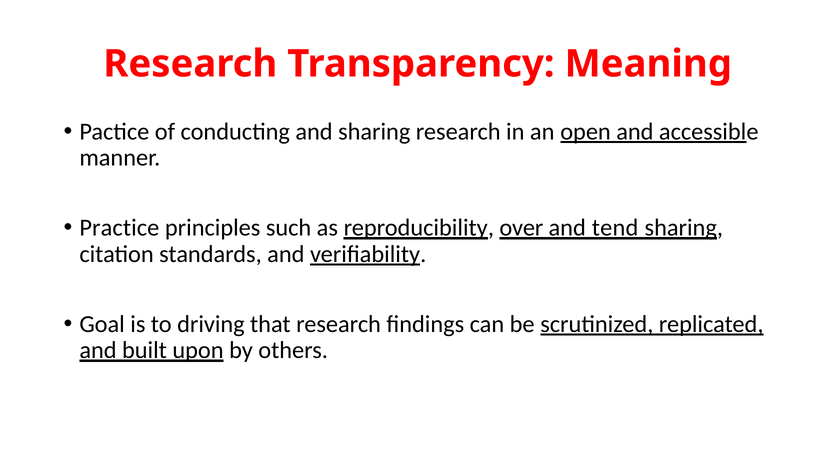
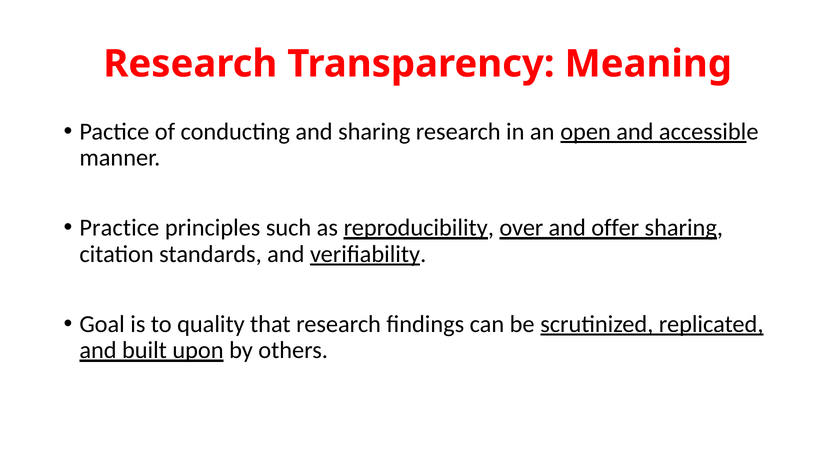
tend: tend -> offer
driving: driving -> quality
